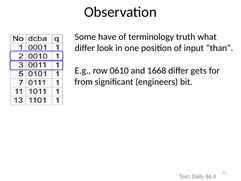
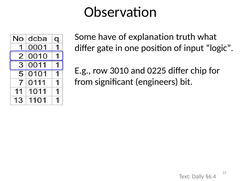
terminology: terminology -> explanation
look: look -> gate
than: than -> logic
0610: 0610 -> 3010
1668: 1668 -> 0225
gets: gets -> chip
